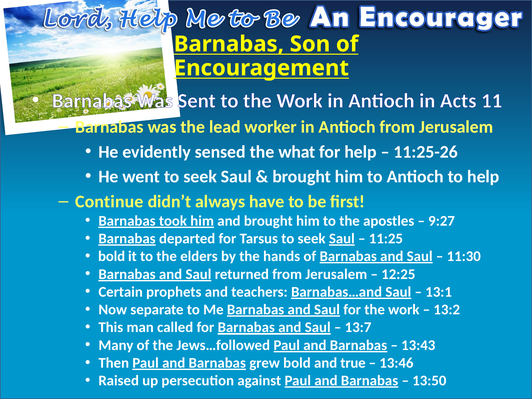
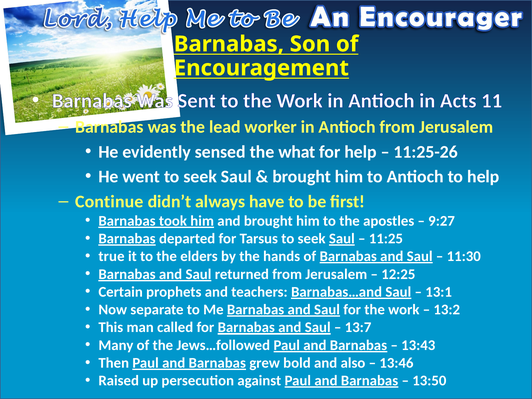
bold at (112, 256): bold -> true
true: true -> also
